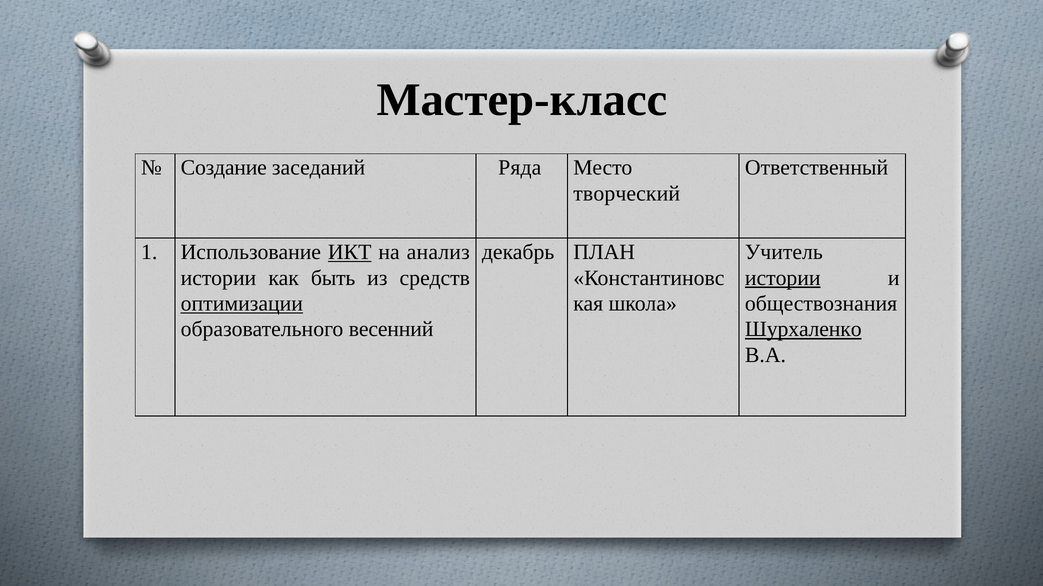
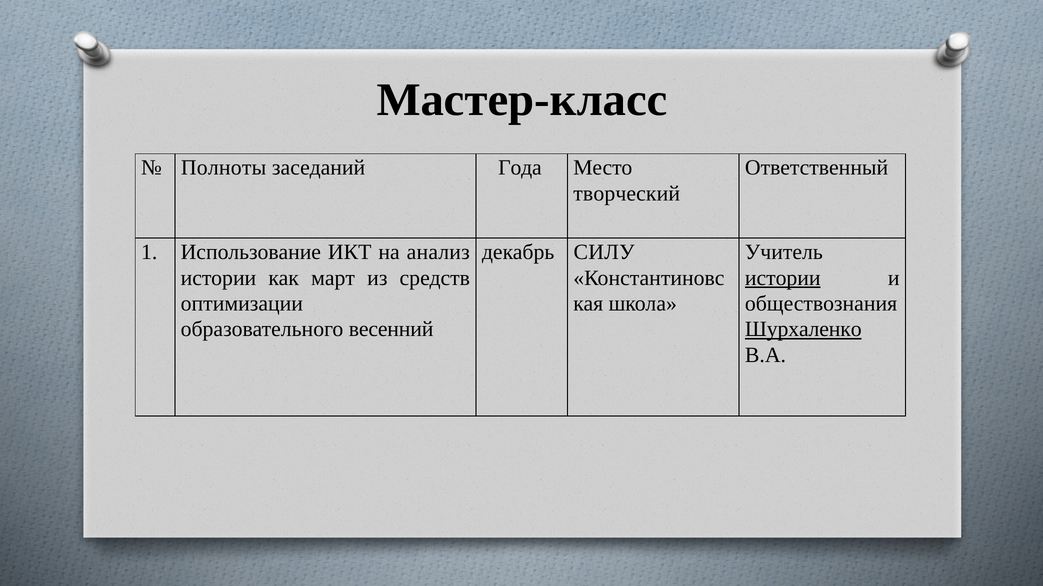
Создание: Создание -> Полноты
Ряда: Ряда -> Года
ИКТ underline: present -> none
ПЛАН: ПЛАН -> СИЛУ
быть: быть -> март
оптимизации underline: present -> none
